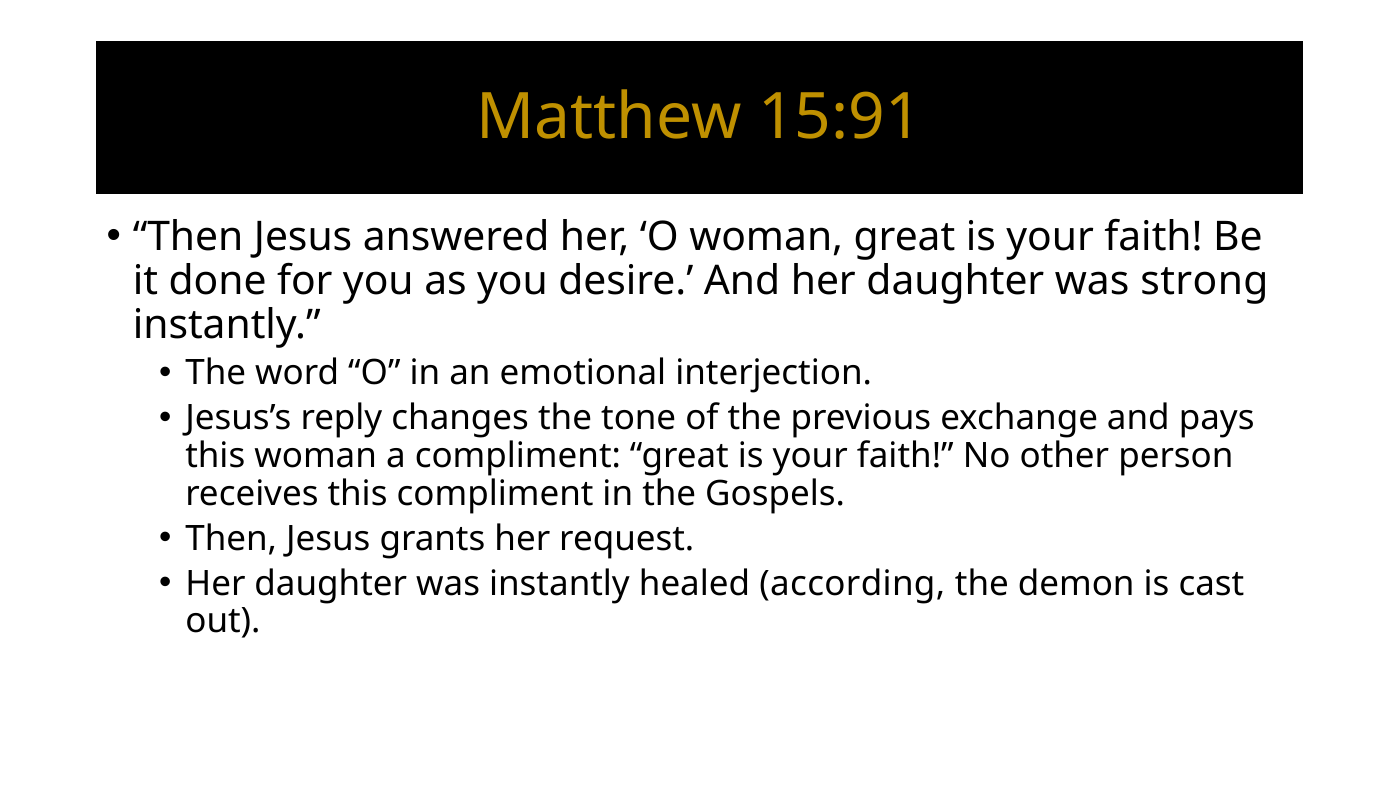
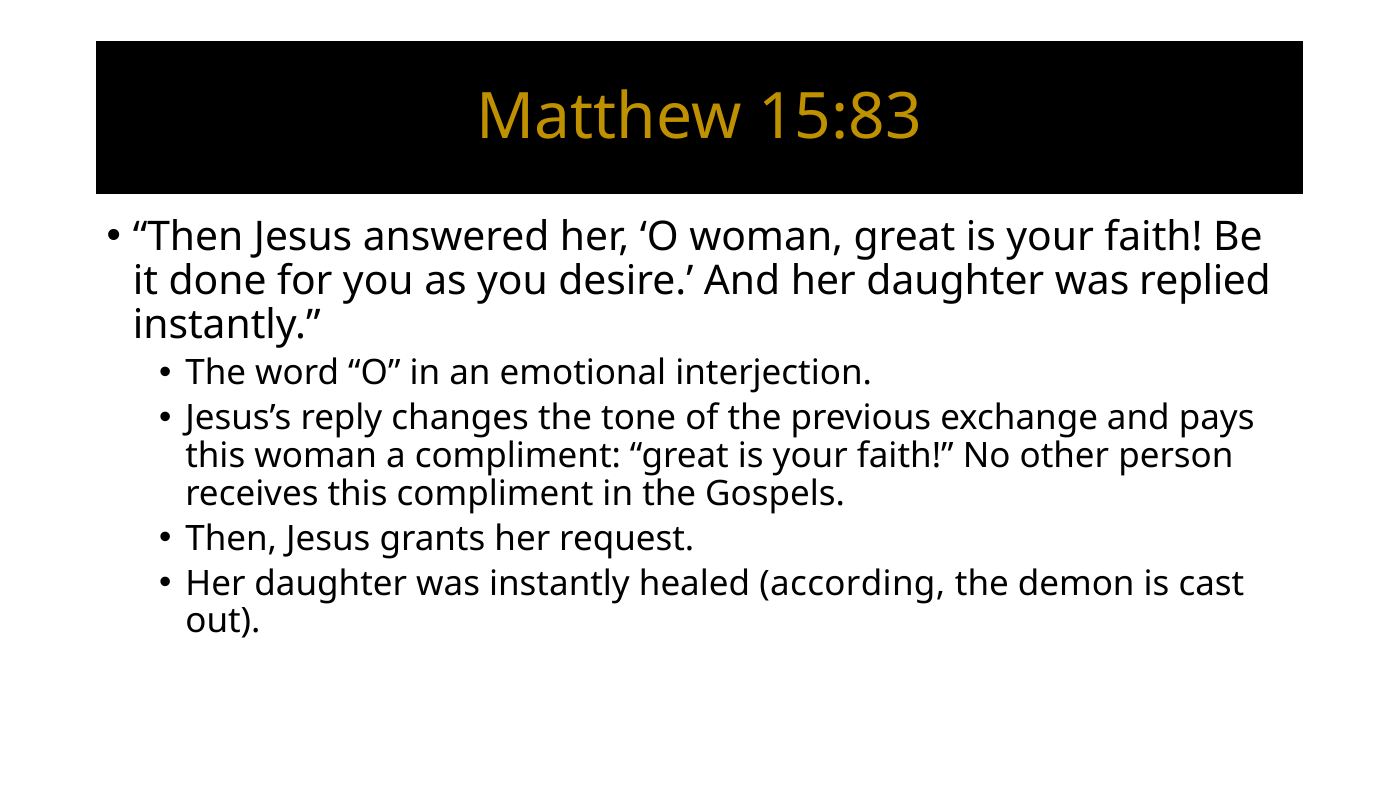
15:91: 15:91 -> 15:83
strong: strong -> replied
